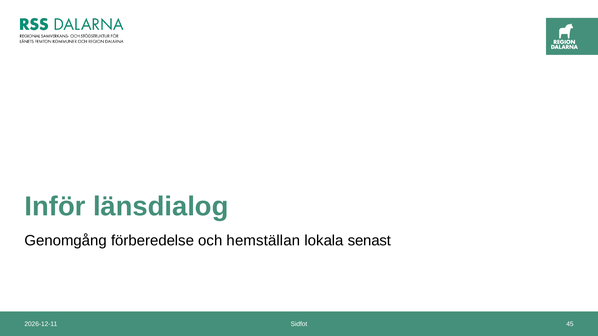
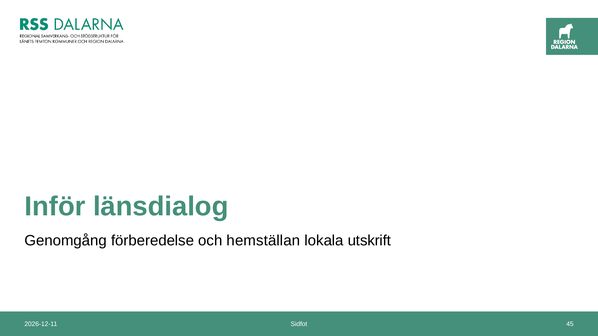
senast: senast -> utskrift
